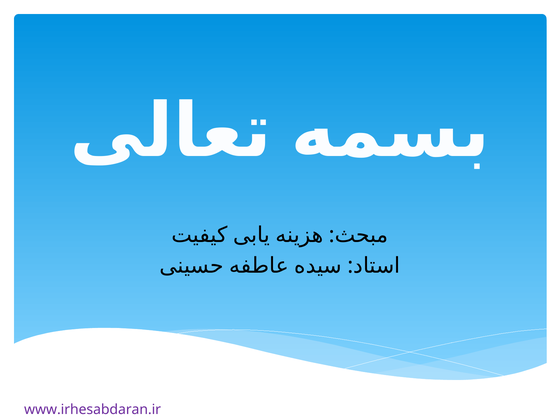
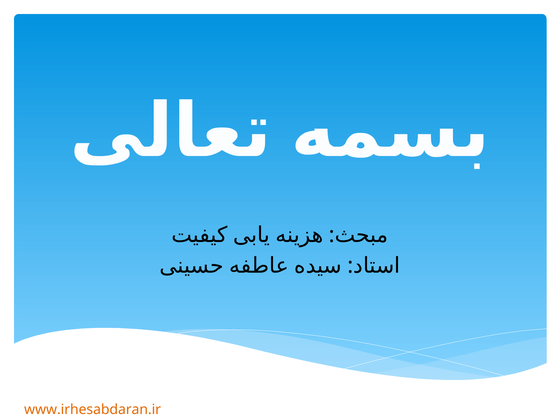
www.irhesabdaran.ir colour: purple -> orange
